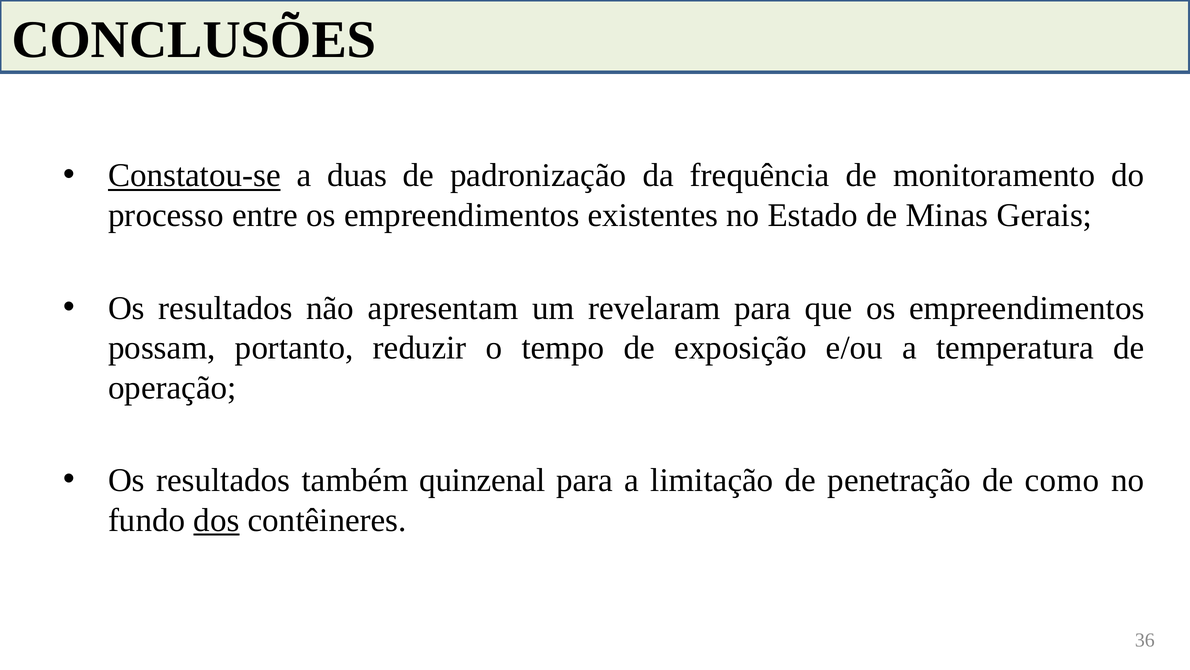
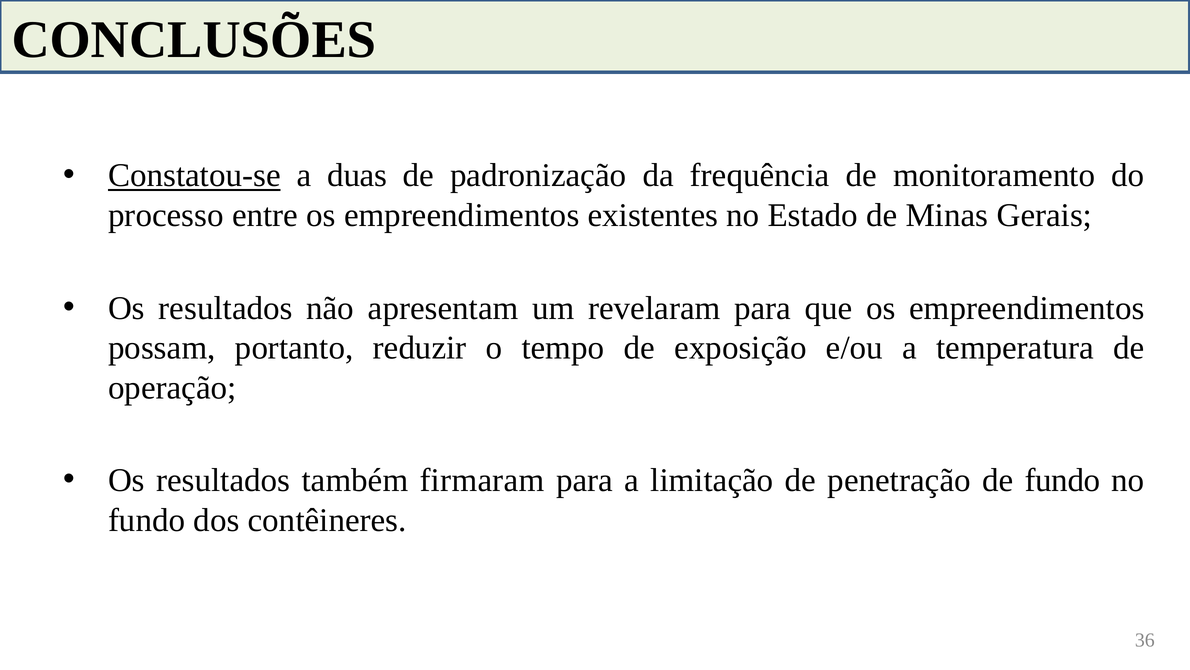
quinzenal: quinzenal -> firmaram
de como: como -> fundo
dos underline: present -> none
